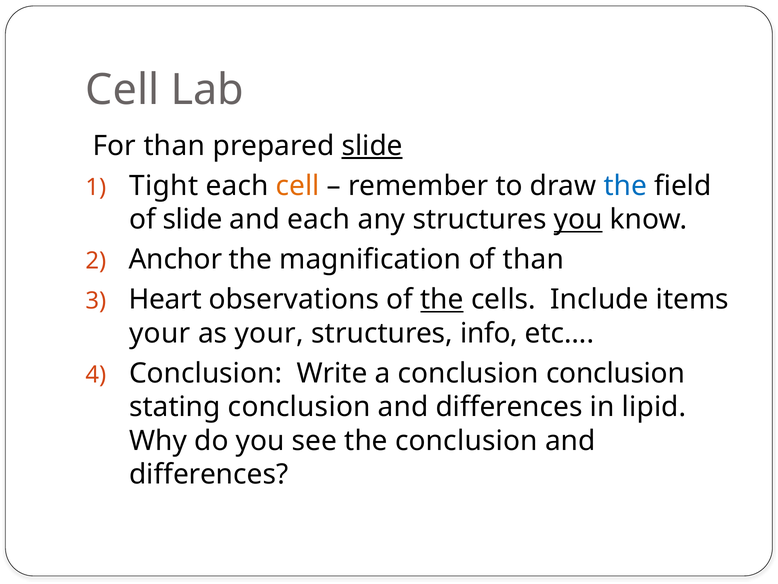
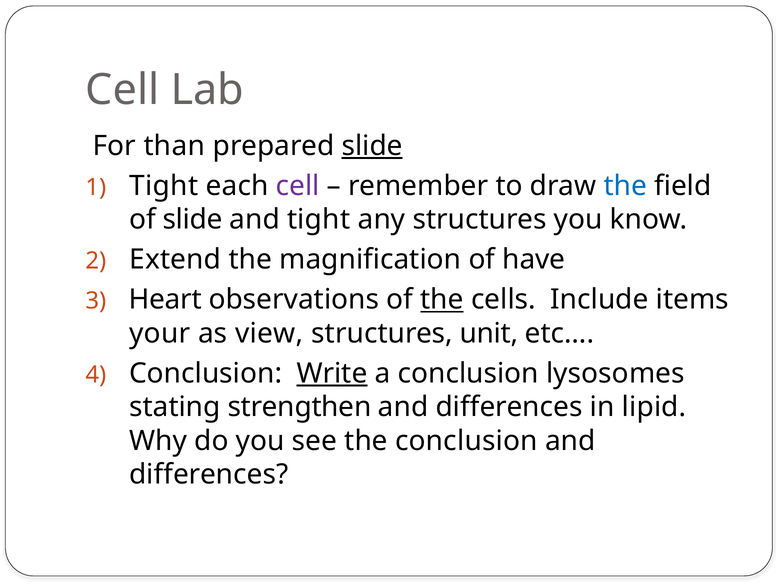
cell at (298, 186) colour: orange -> purple
and each: each -> tight
you at (578, 220) underline: present -> none
Anchor: Anchor -> Extend
of than: than -> have
as your: your -> view
info: info -> unit
Write underline: none -> present
conclusion conclusion: conclusion -> lysosomes
stating conclusion: conclusion -> strengthen
